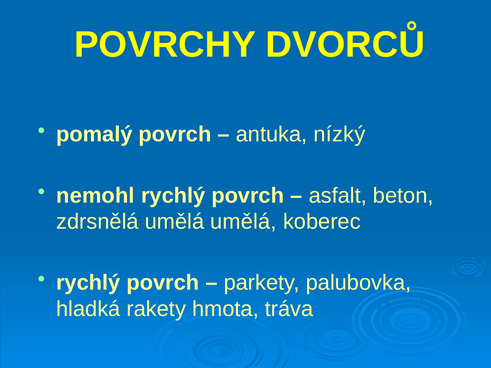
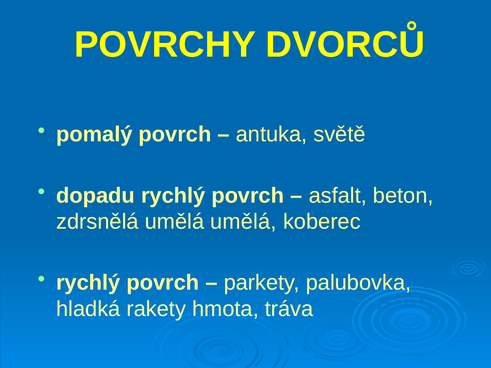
nízký: nízký -> světě
nemohl: nemohl -> dopadu
